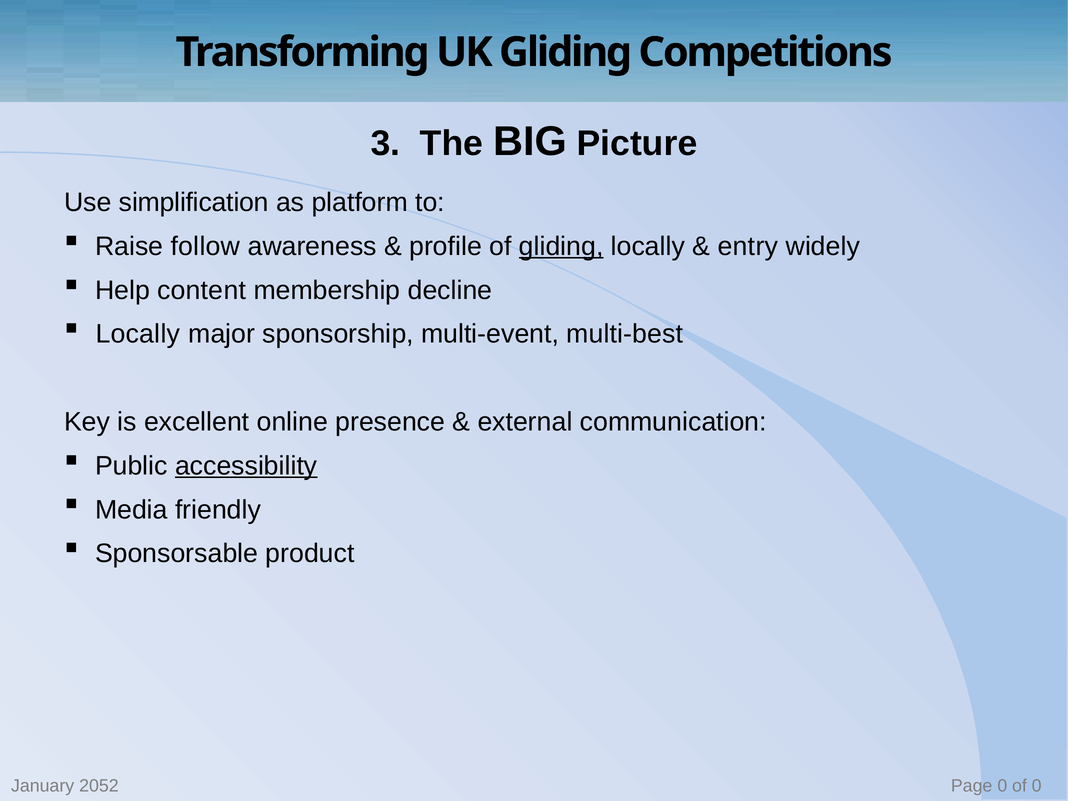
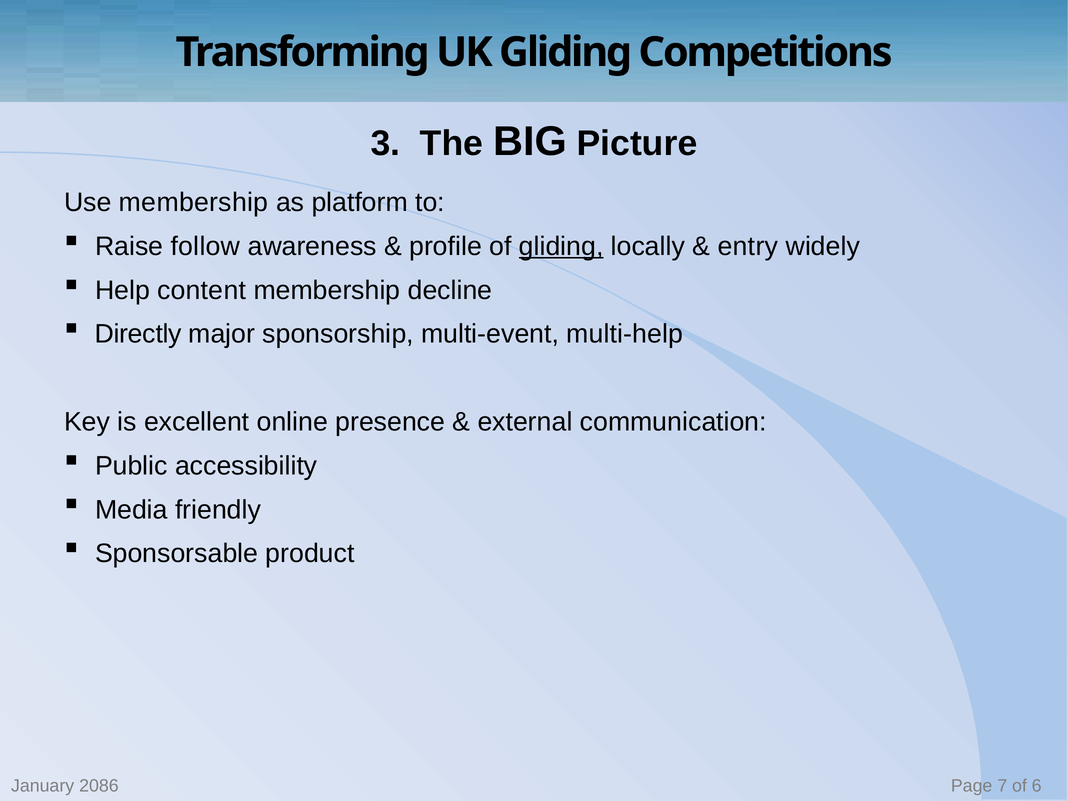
Use simplification: simplification -> membership
Locally at (138, 334): Locally -> Directly
multi-best: multi-best -> multi-help
accessibility underline: present -> none
2052: 2052 -> 2086
Page 0: 0 -> 7
of 0: 0 -> 6
